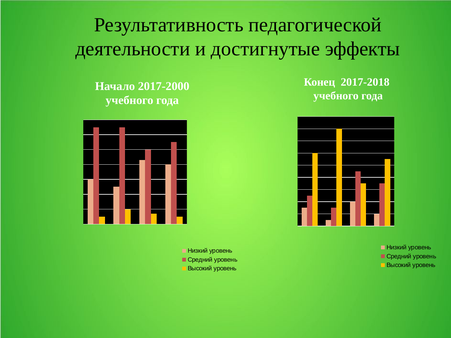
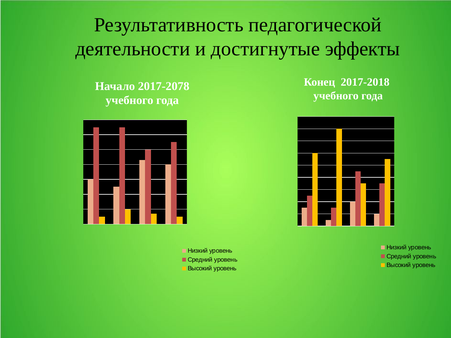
2017-2000: 2017-2000 -> 2017-2078
